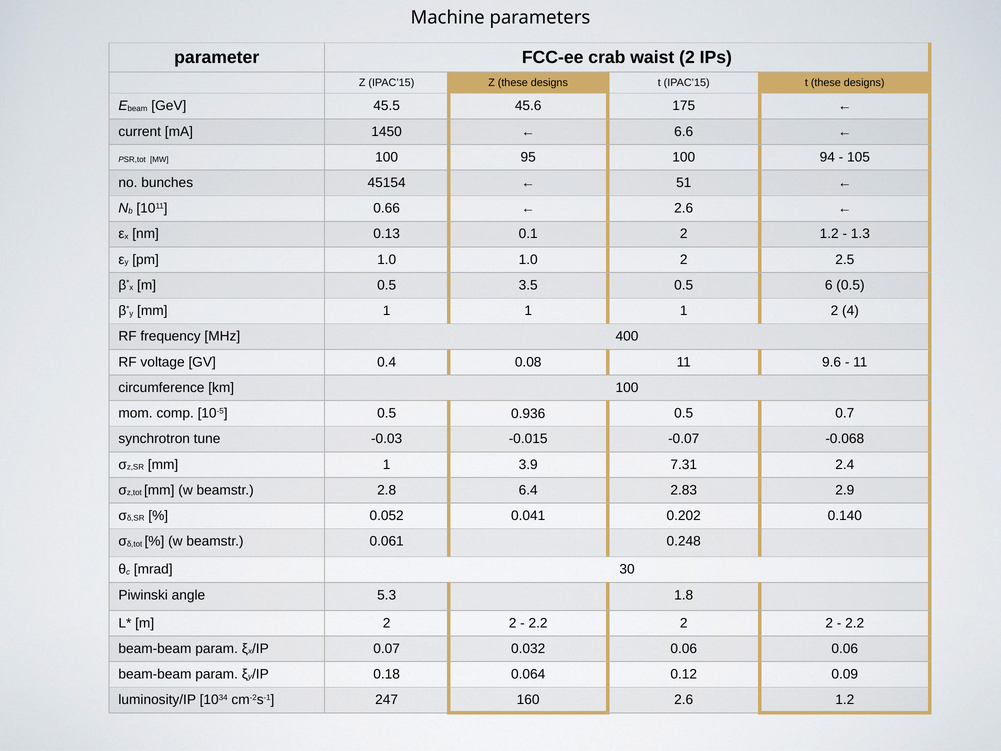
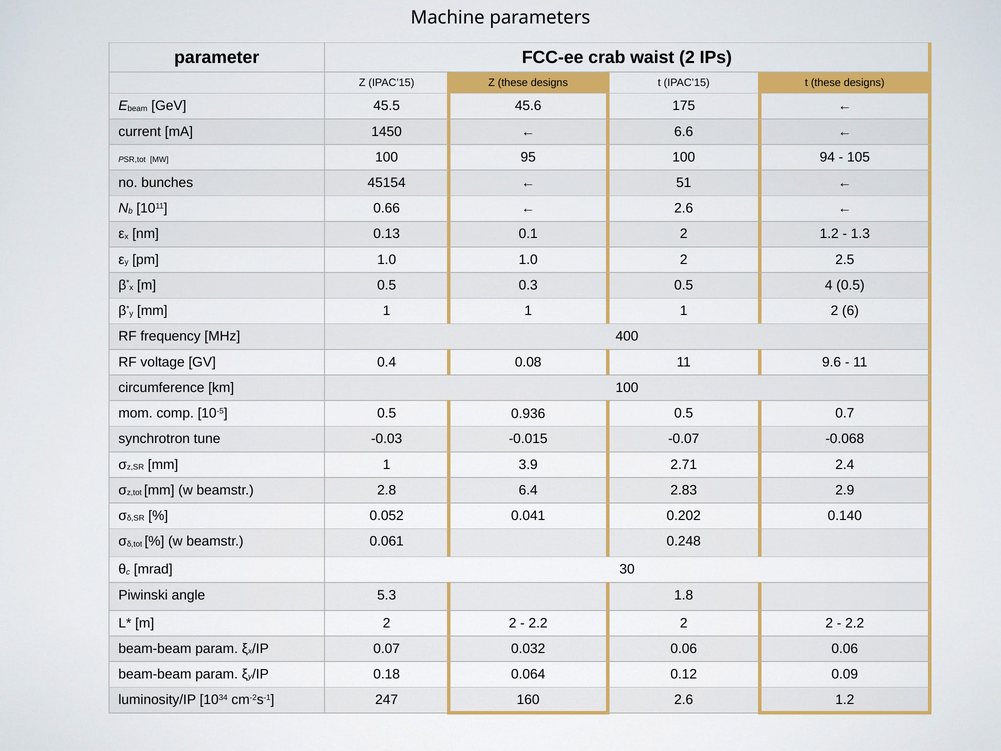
3.5: 3.5 -> 0.3
6: 6 -> 4
4: 4 -> 6
7.31: 7.31 -> 2.71
